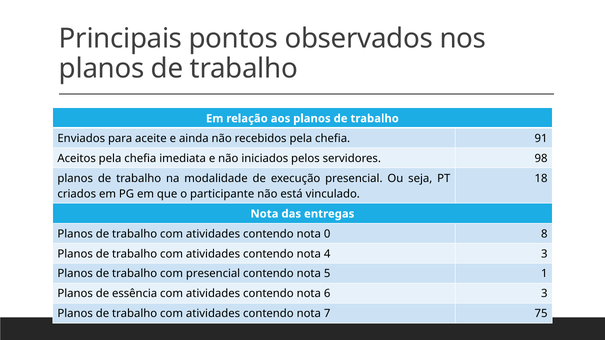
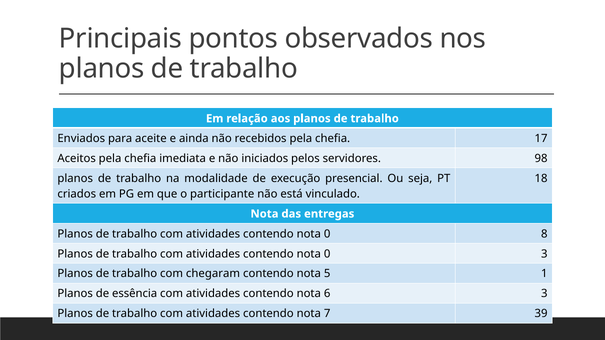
91: 91 -> 17
4 at (327, 254): 4 -> 0
com presencial: presencial -> chegaram
75: 75 -> 39
